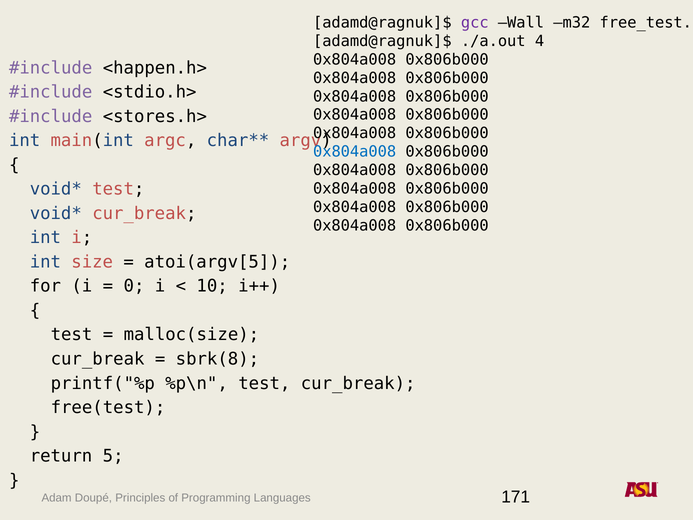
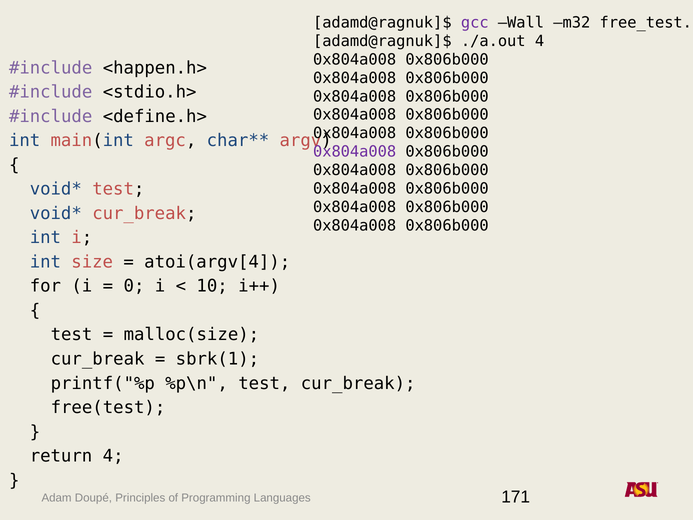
<stores.h>: <stores.h> -> <define.h>
0x804a008 at (355, 152) colour: blue -> purple
atoi(argv[5: atoi(argv[5 -> atoi(argv[4
sbrk(8: sbrk(8 -> sbrk(1
return 5: 5 -> 4
